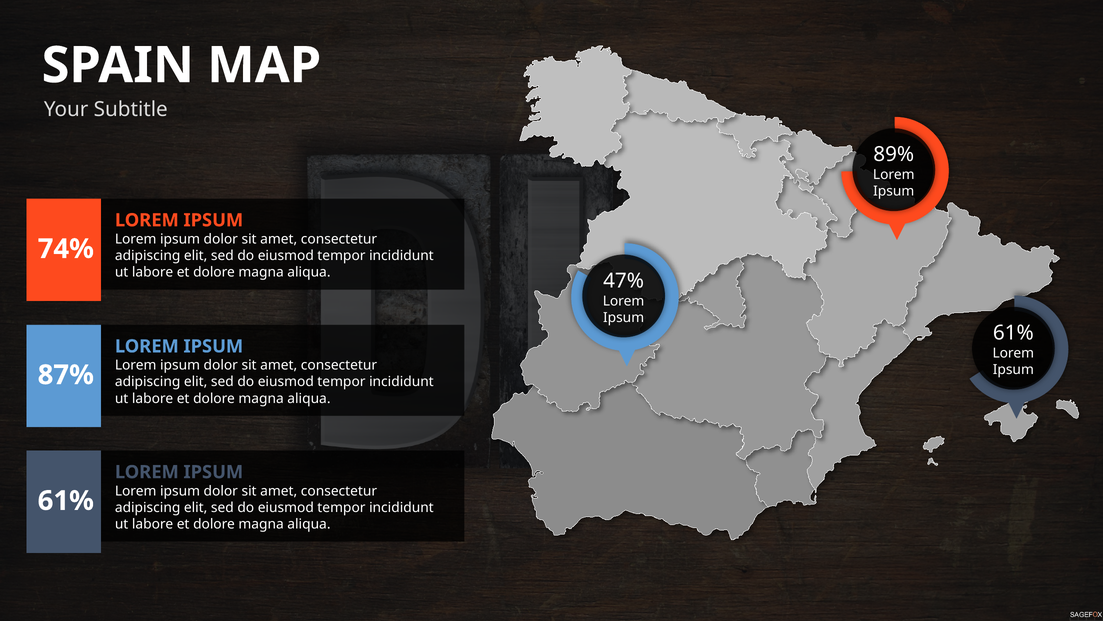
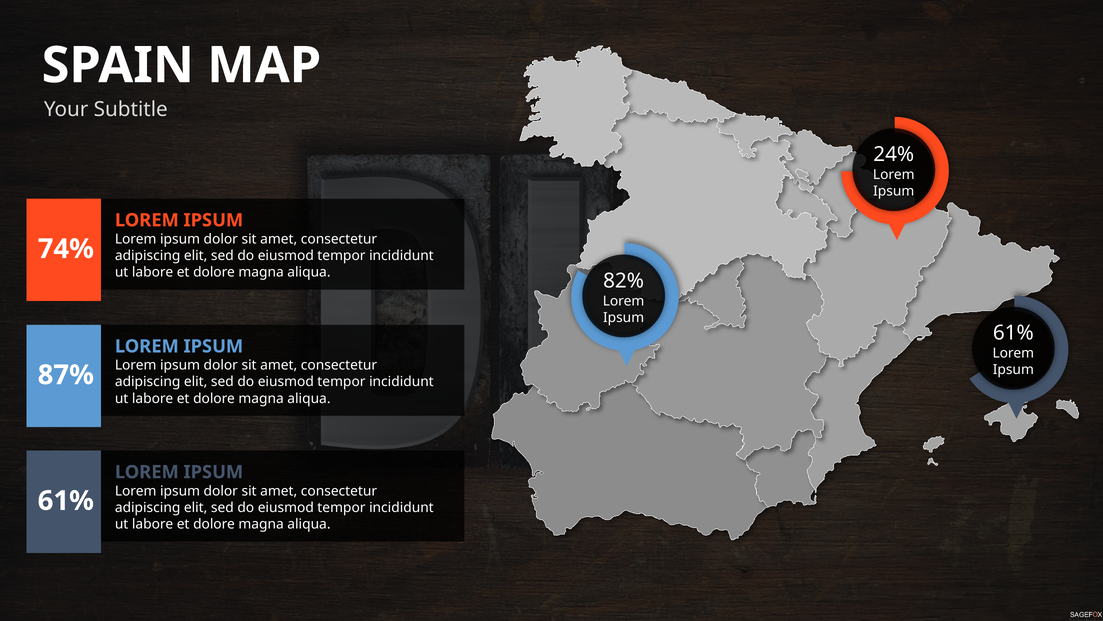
89%: 89% -> 24%
47%: 47% -> 82%
